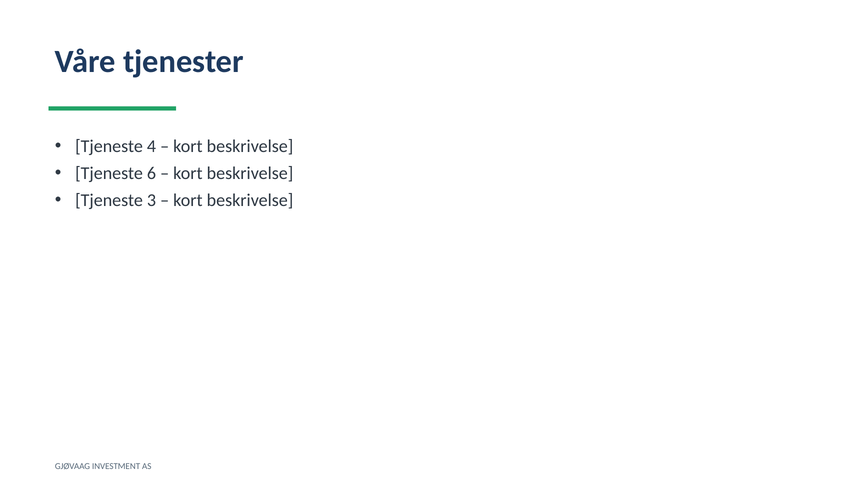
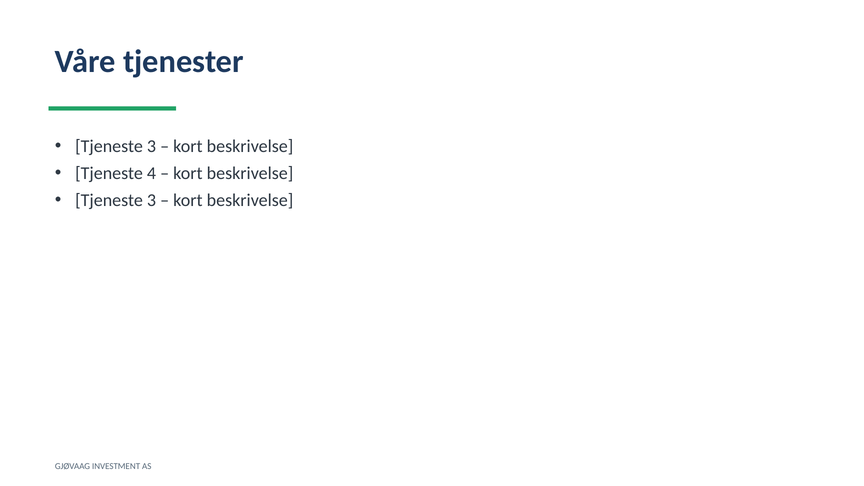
4 at (151, 146): 4 -> 3
6: 6 -> 4
